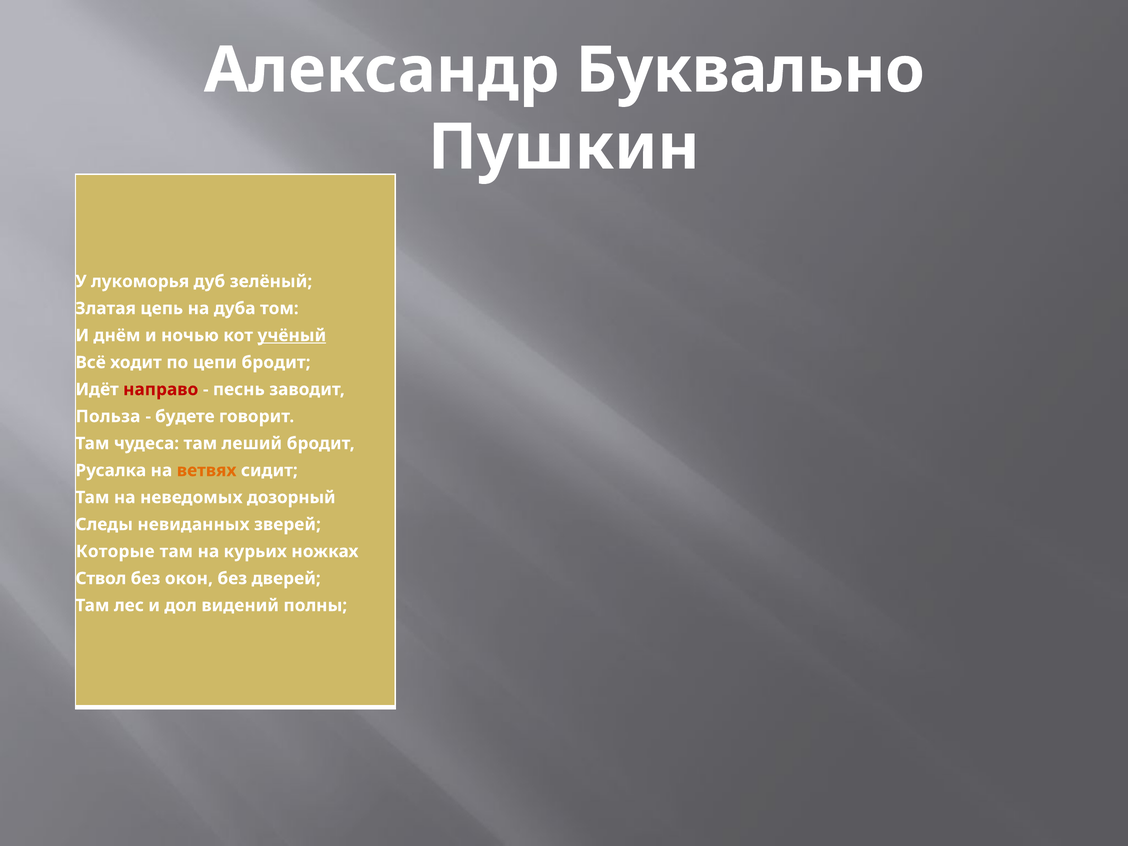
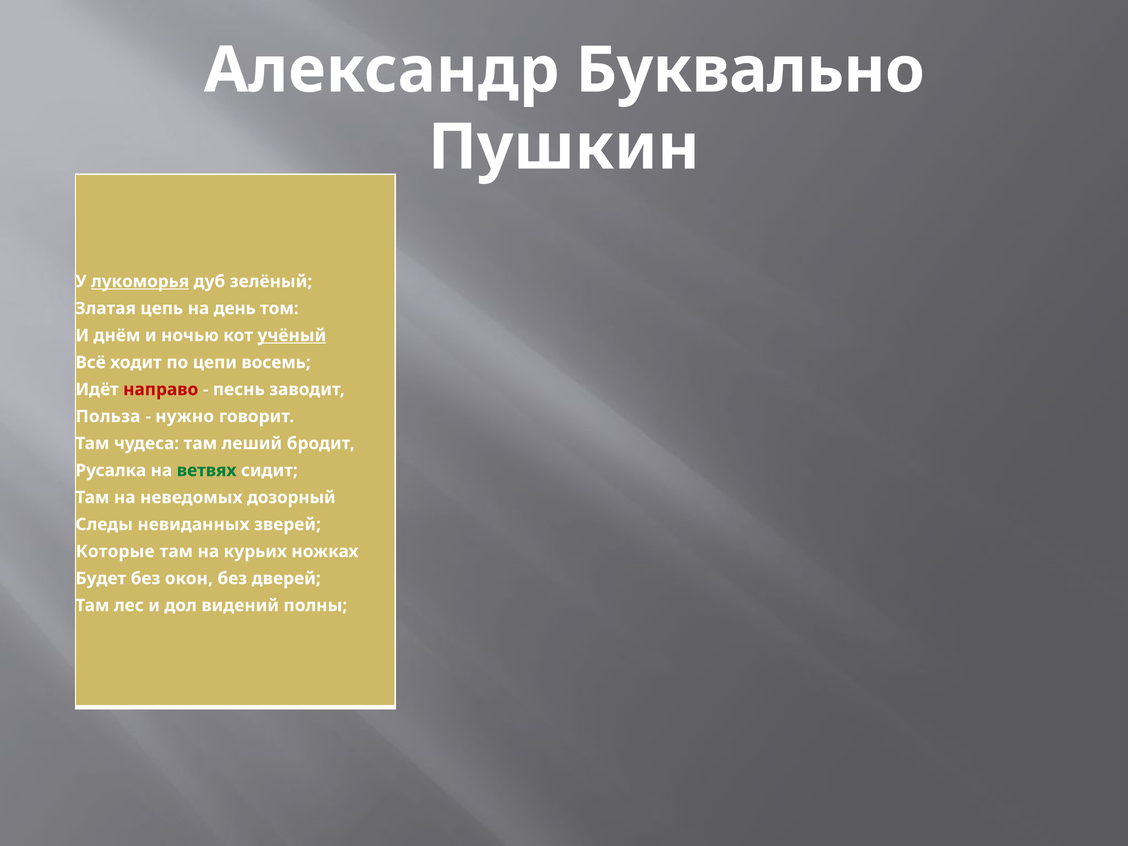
лукоморья underline: none -> present
дуба: дуба -> день
цепи бродит: бродит -> восемь
будете: будете -> нужно
ветвях colour: orange -> green
Ствол: Ствол -> Будет
